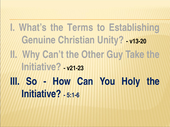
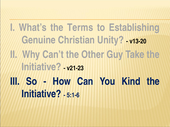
Holy: Holy -> Kind
